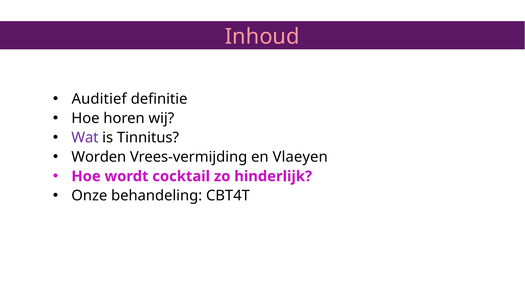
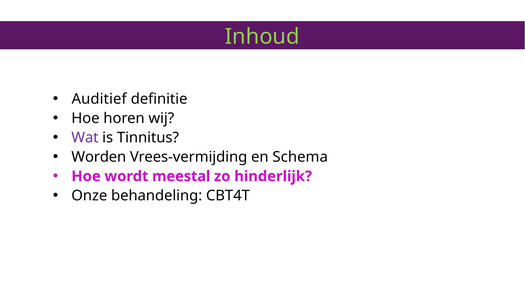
Inhoud colour: pink -> light green
Vlaeyen: Vlaeyen -> Schema
cocktail: cocktail -> meestal
